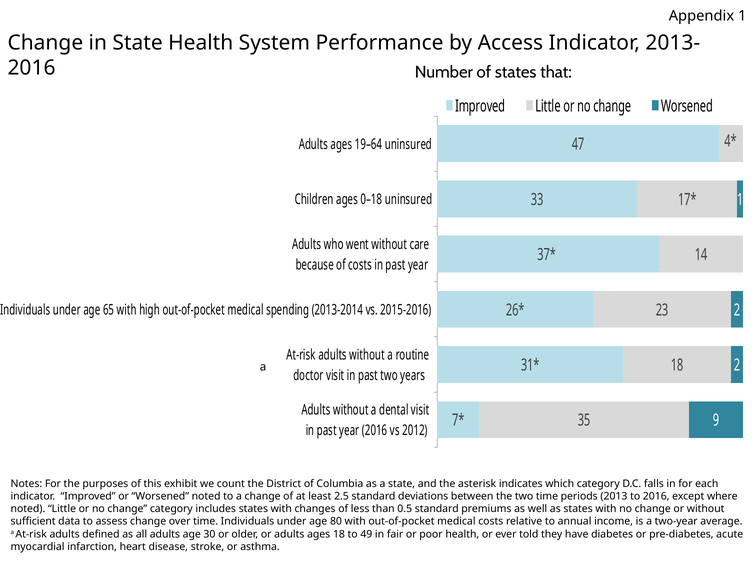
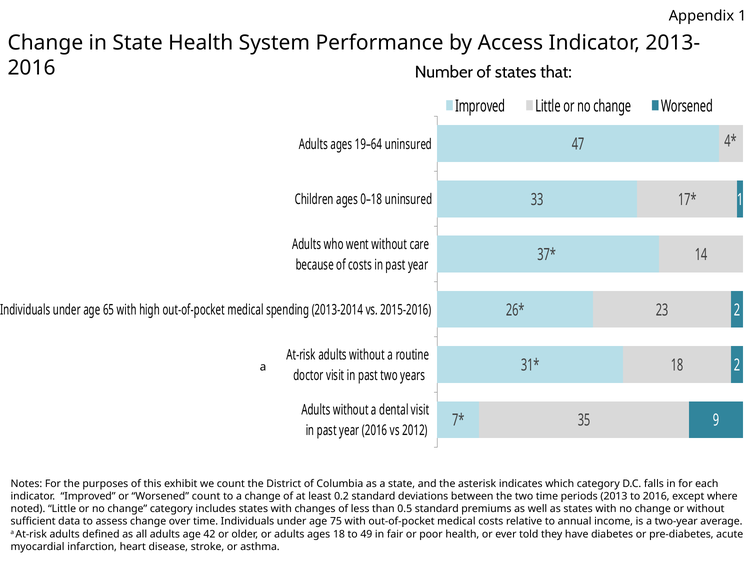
Worsened noted: noted -> count
2.5: 2.5 -> 0.2
80: 80 -> 75
30: 30 -> 42
